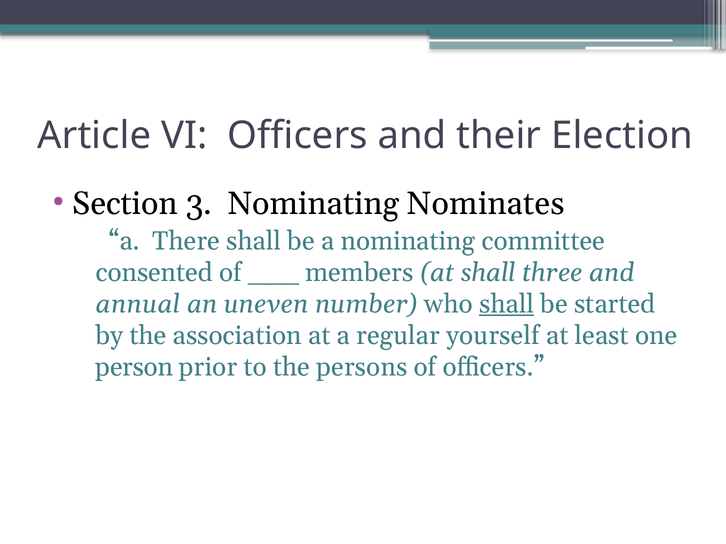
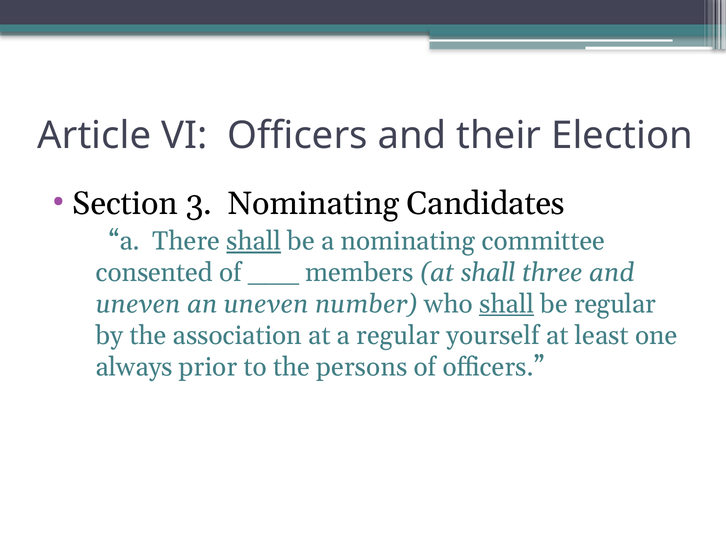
Nominates: Nominates -> Candidates
shall at (254, 241) underline: none -> present
annual at (138, 304): annual -> uneven
be started: started -> regular
person: person -> always
